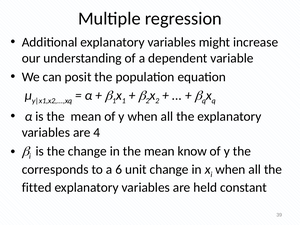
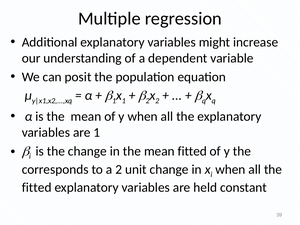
are 4: 4 -> 1
mean know: know -> fitted
a 6: 6 -> 2
